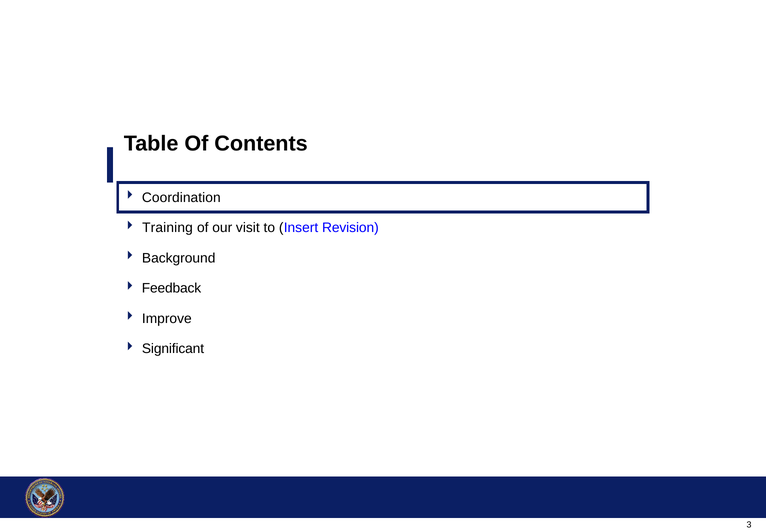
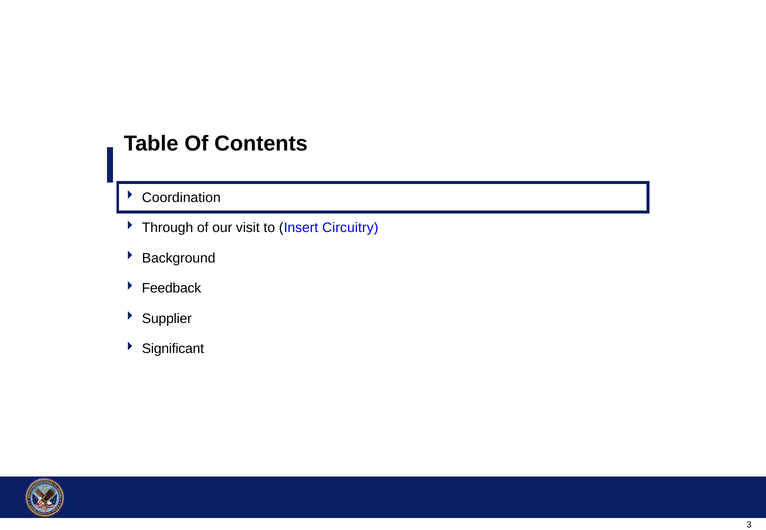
Training: Training -> Through
Revision: Revision -> Circuitry
Improve: Improve -> Supplier
